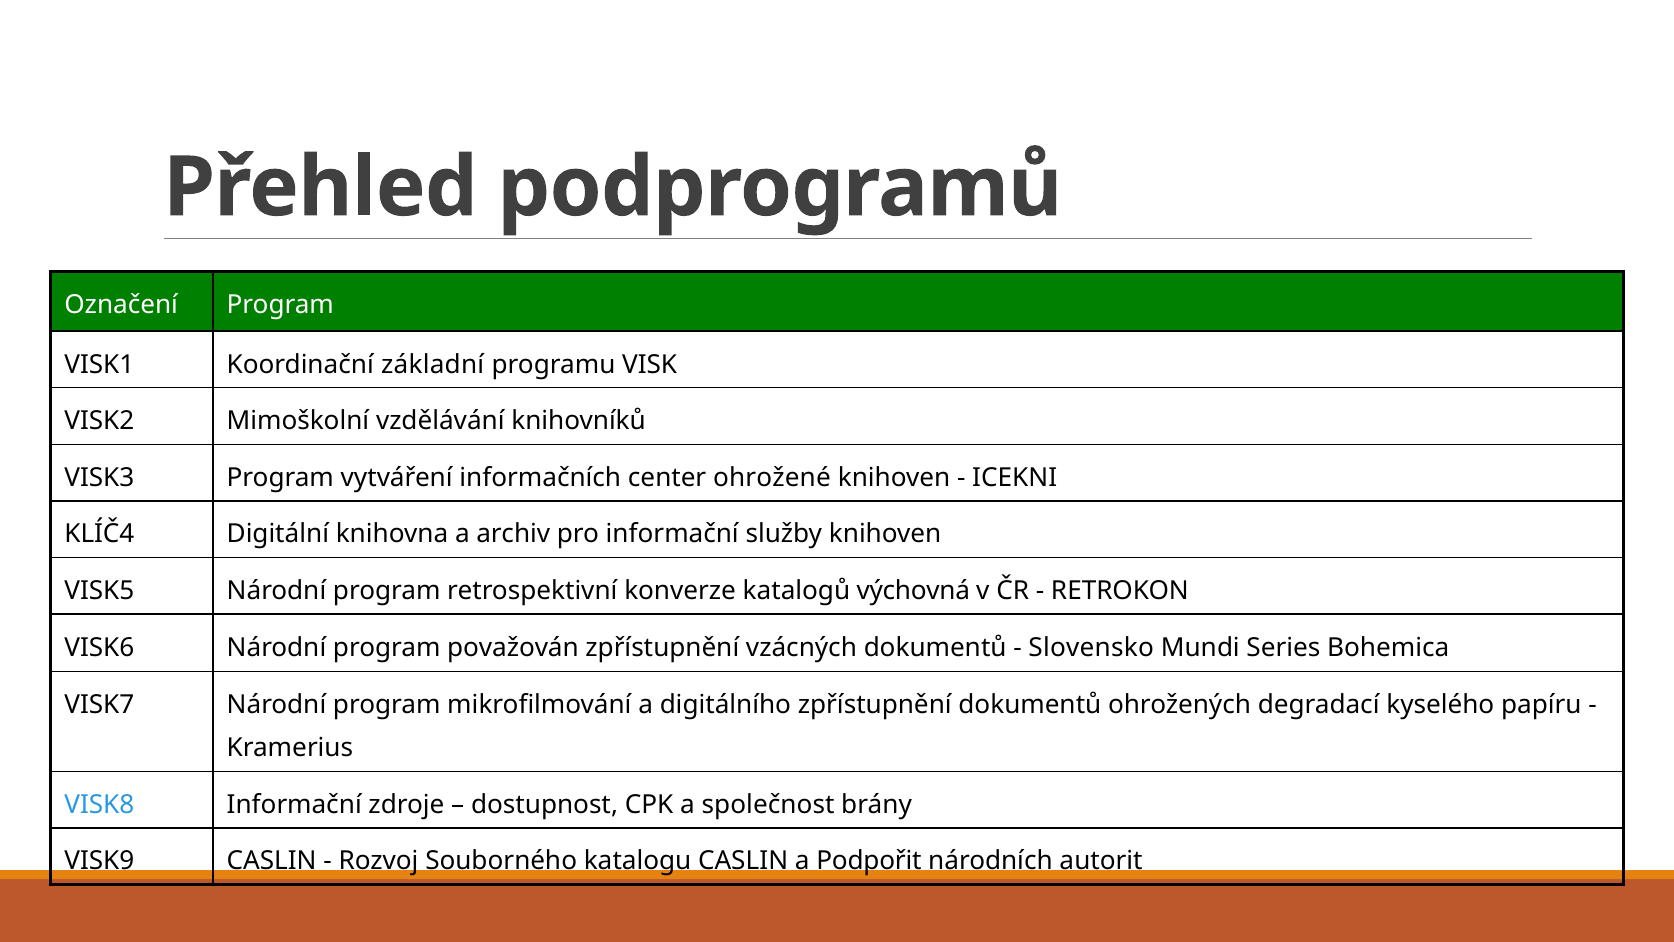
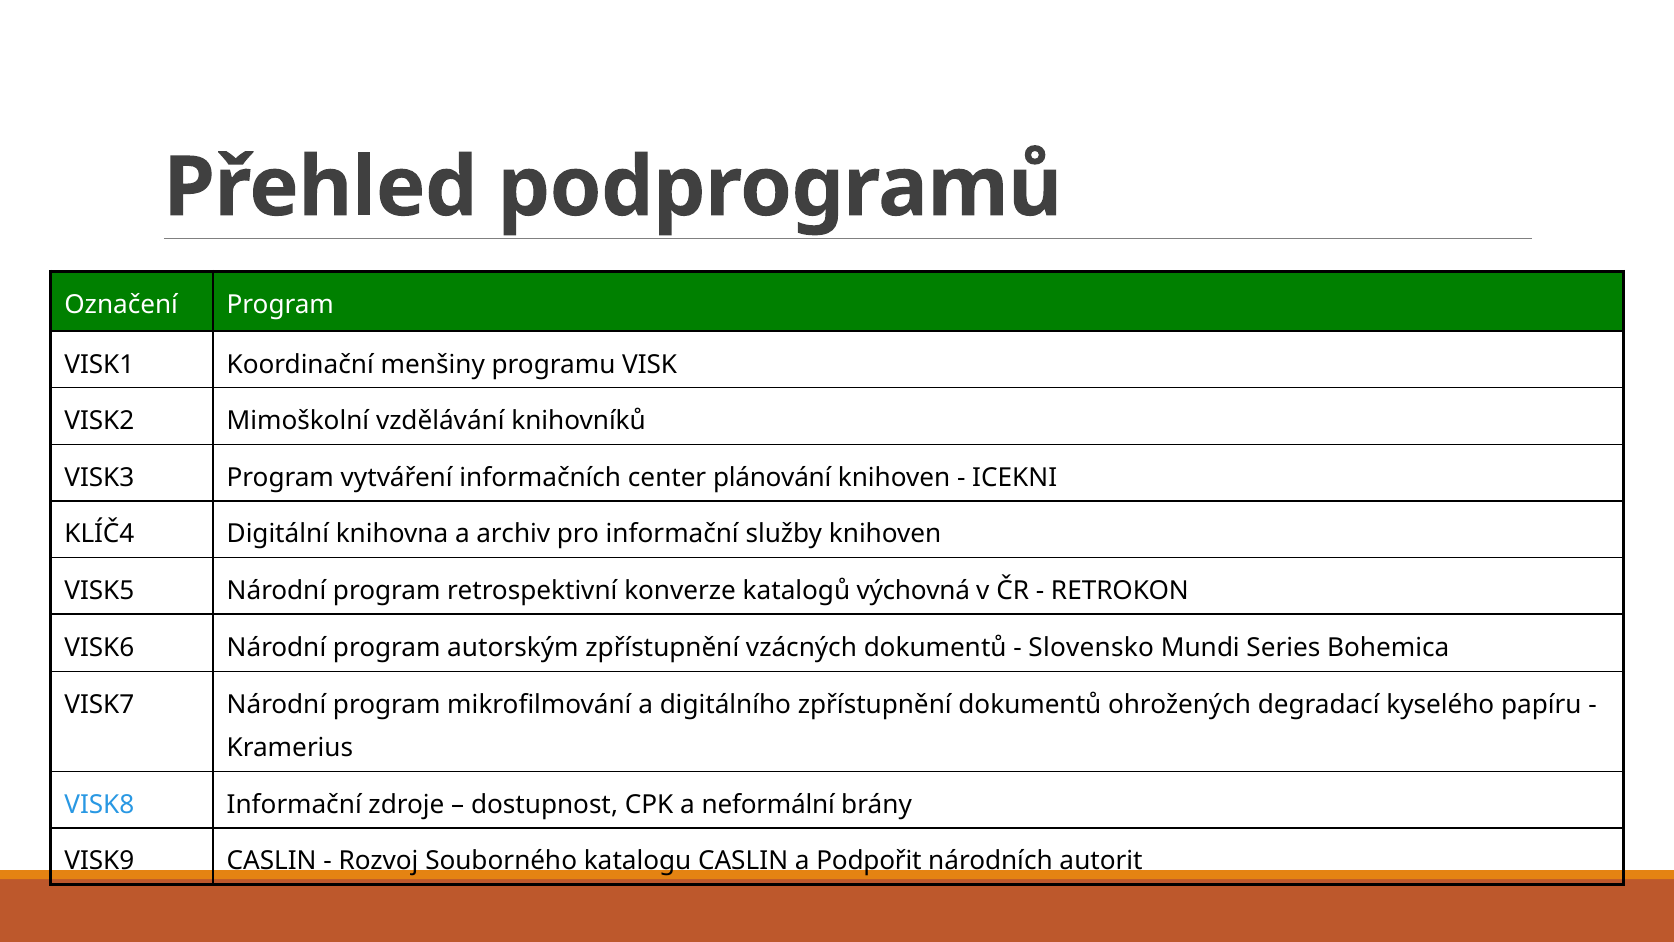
základní: základní -> menšiny
ohrožené: ohrožené -> plánování
považován: považován -> autorským
společnost: společnost -> neformální
